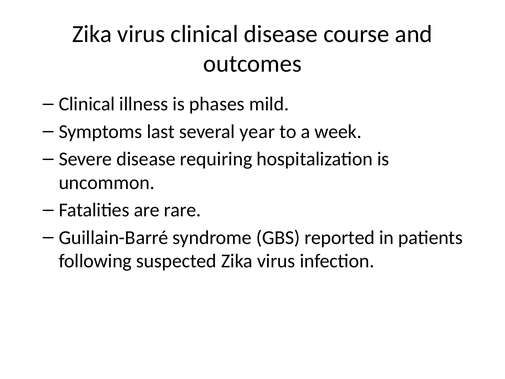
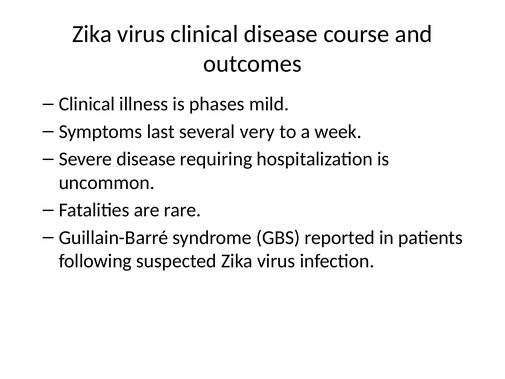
year: year -> very
